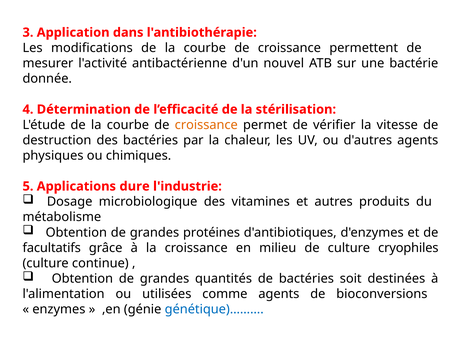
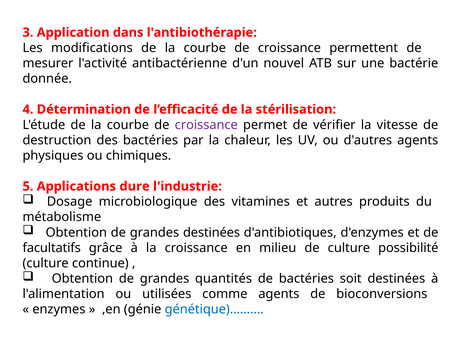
croissance at (206, 125) colour: orange -> purple
grandes protéines: protéines -> destinées
cryophiles: cryophiles -> possibilité
